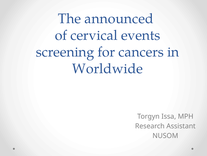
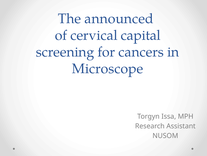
events: events -> capital
Worldwide: Worldwide -> Microscope
